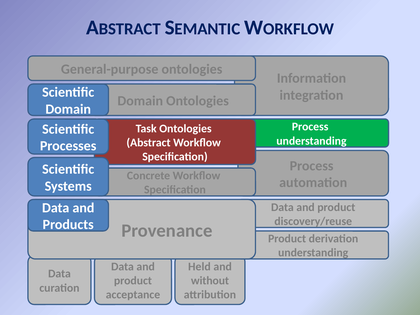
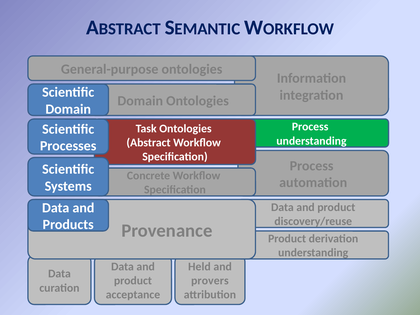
without: without -> provers
